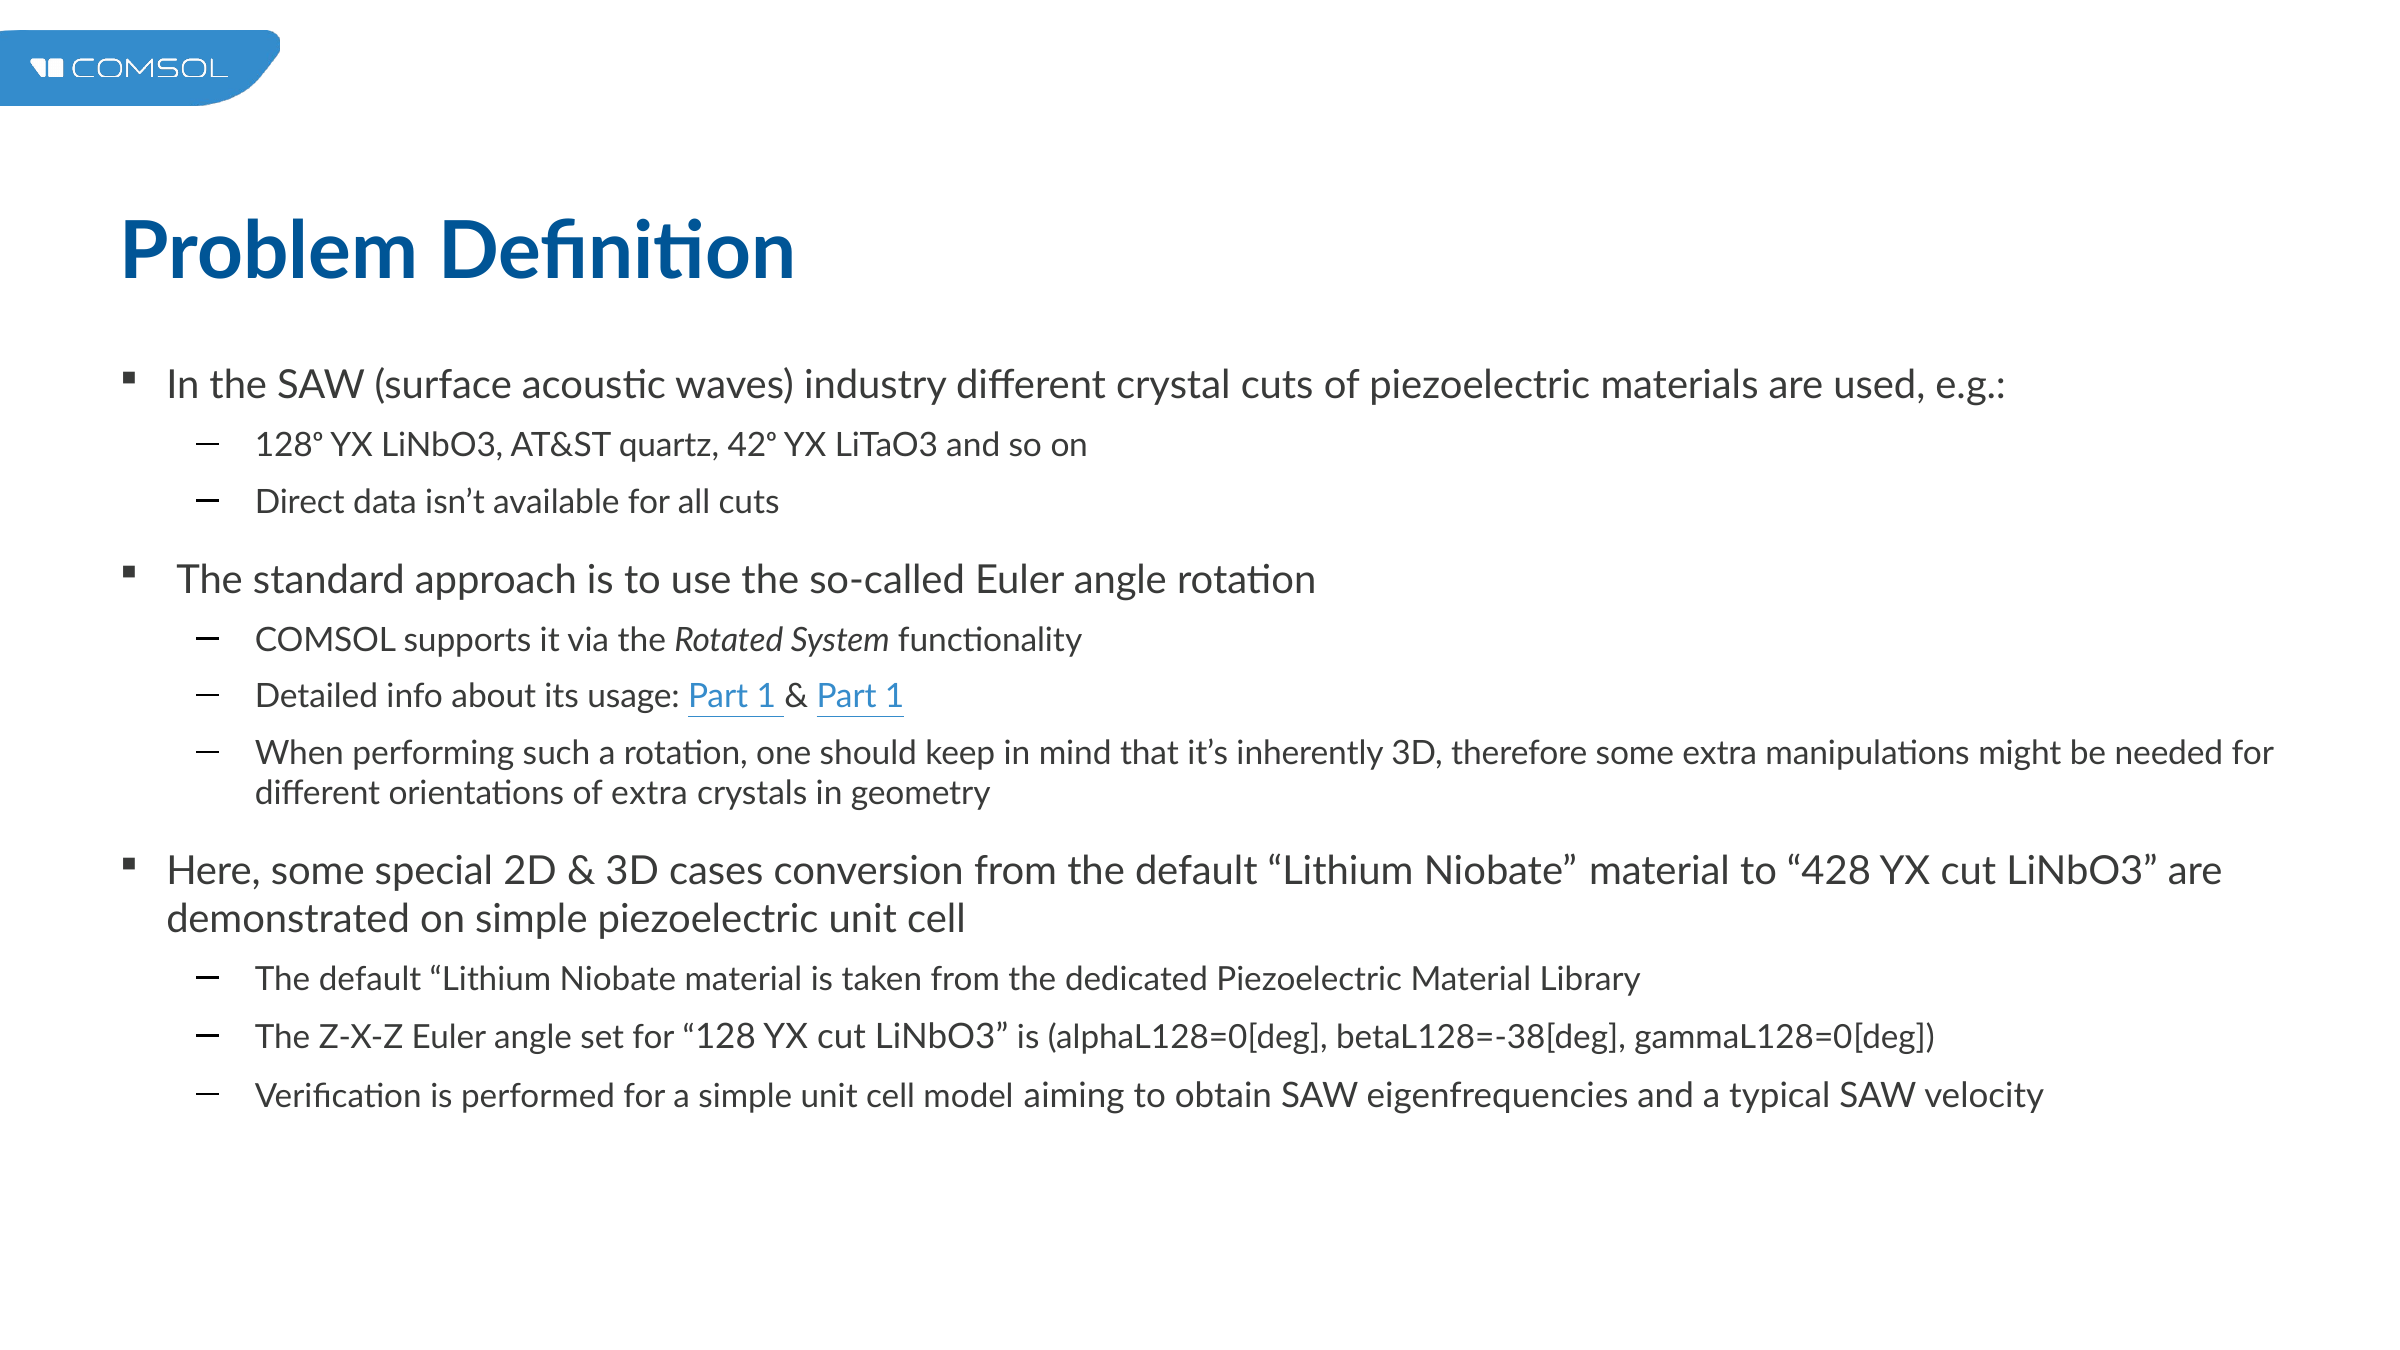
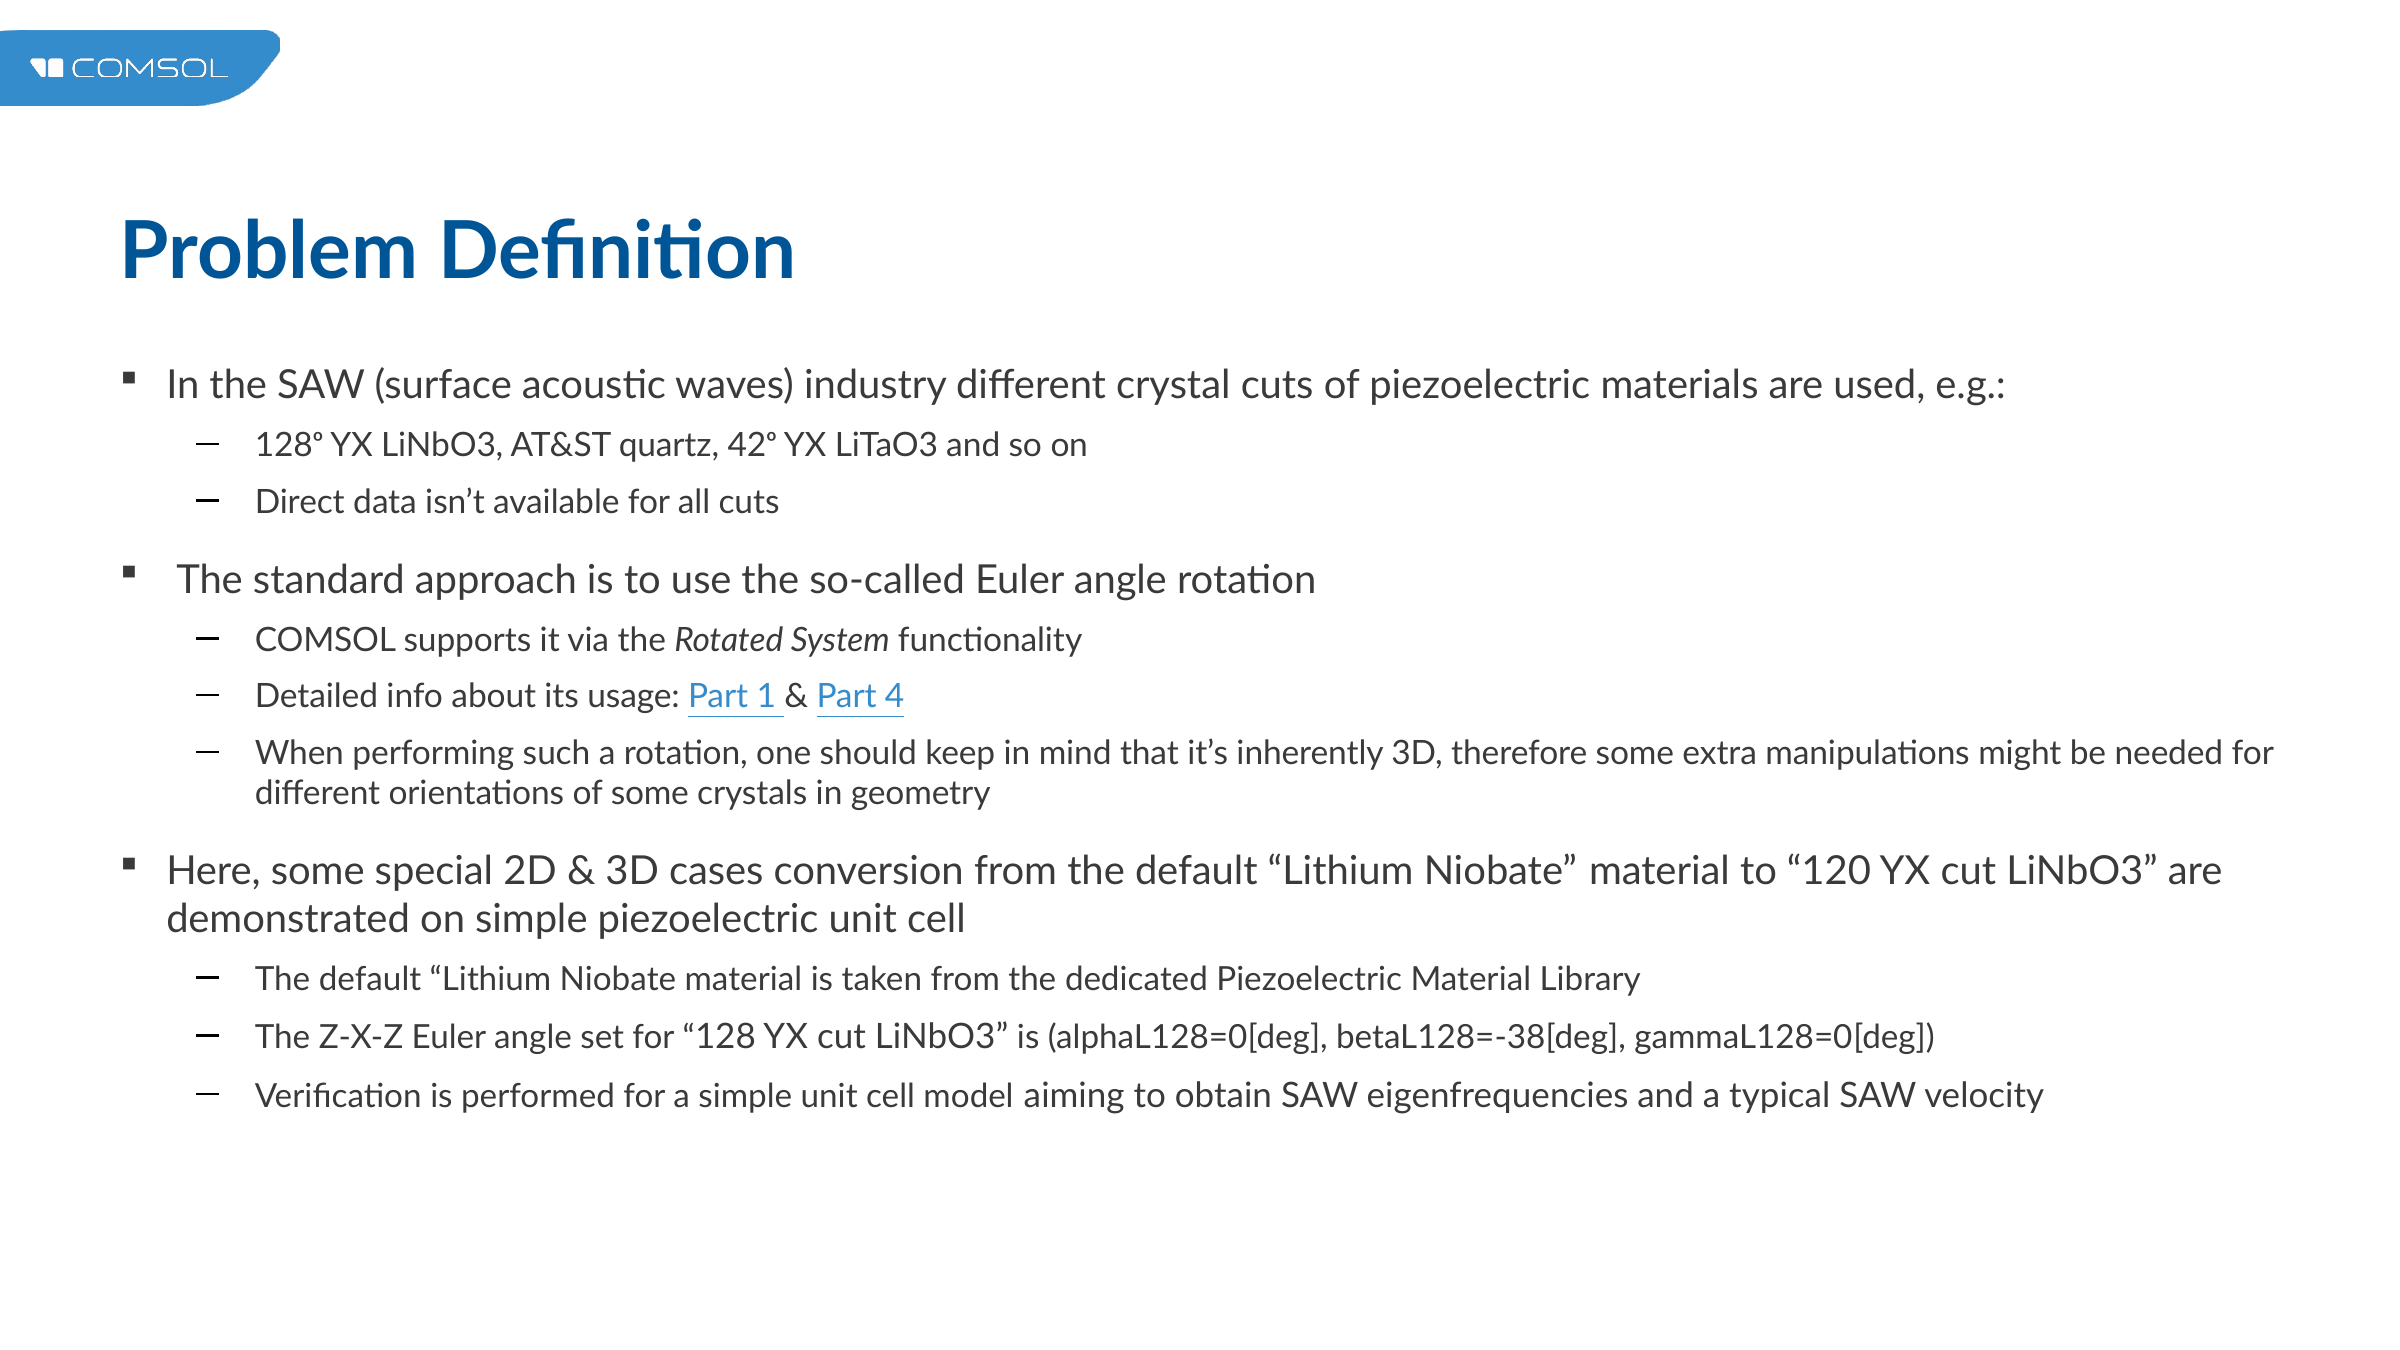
1 at (895, 697): 1 -> 4
of extra: extra -> some
428: 428 -> 120
